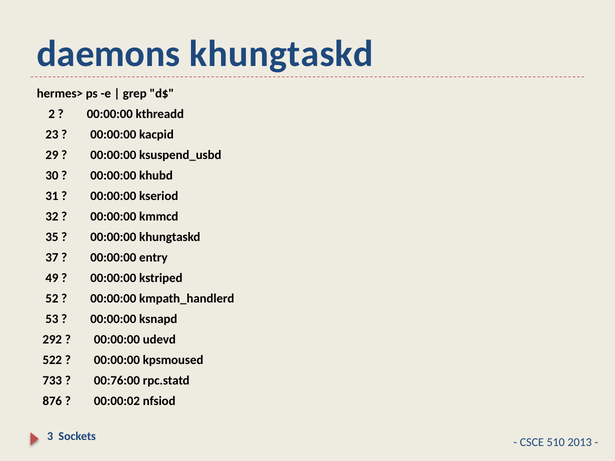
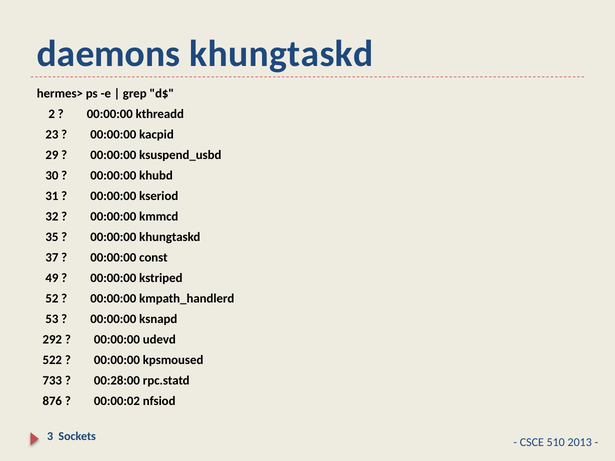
entry: entry -> const
00:76:00: 00:76:00 -> 00:28:00
